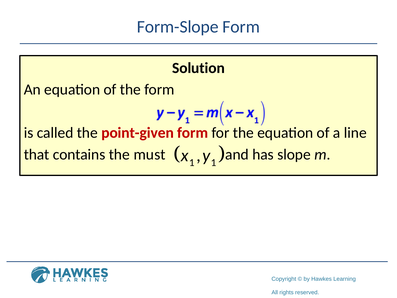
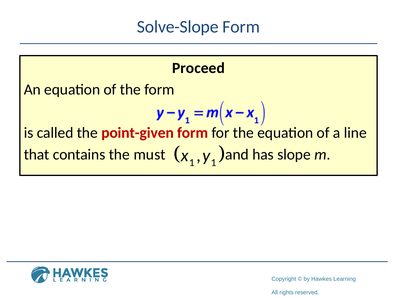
Form-Slope: Form-Slope -> Solve-Slope
Solution: Solution -> Proceed
